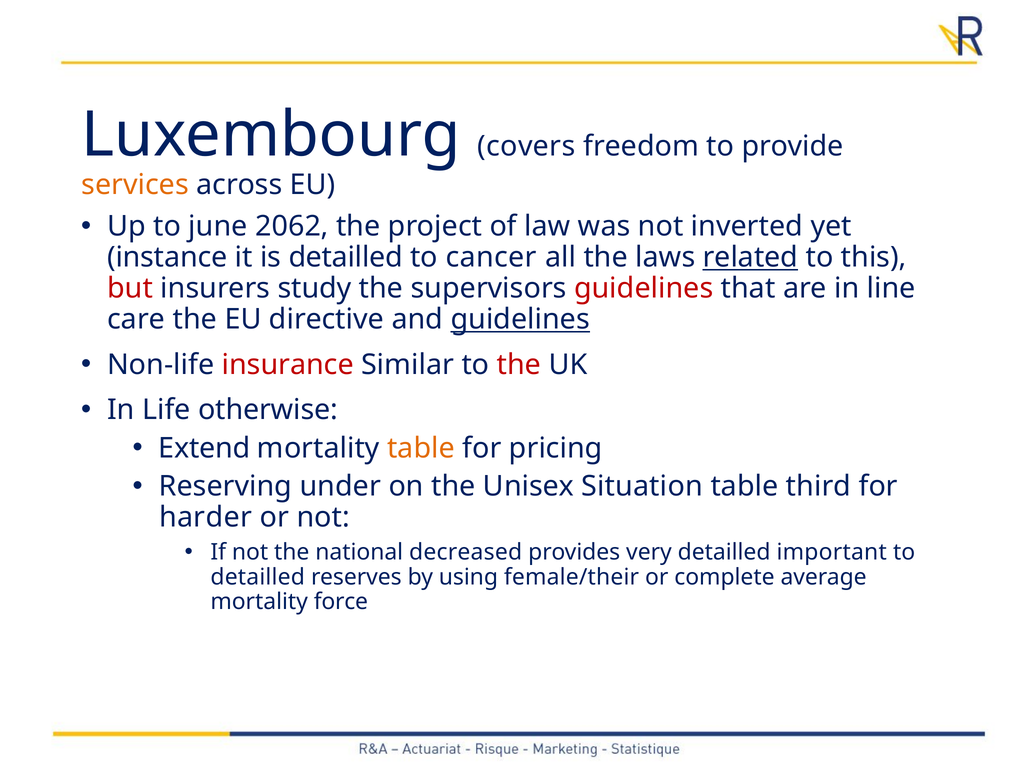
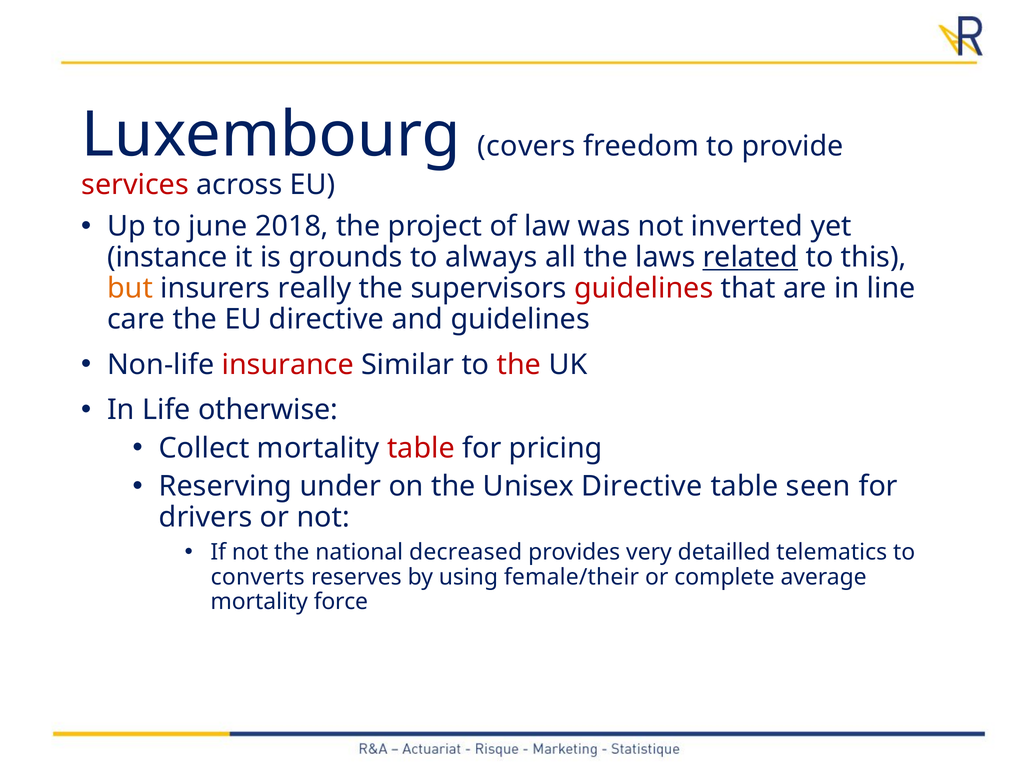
services colour: orange -> red
2062: 2062 -> 2018
is detailled: detailled -> grounds
cancer: cancer -> always
but colour: red -> orange
study: study -> really
guidelines at (520, 320) underline: present -> none
Extend: Extend -> Collect
table at (421, 449) colour: orange -> red
Unisex Situation: Situation -> Directive
third: third -> seen
harder: harder -> drivers
important: important -> telematics
detailled at (258, 577): detailled -> converts
